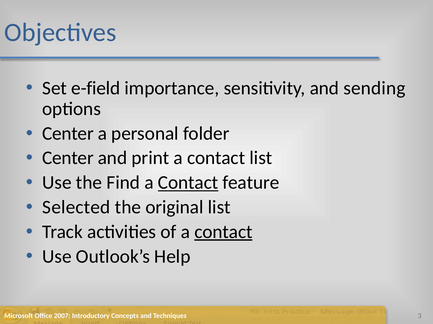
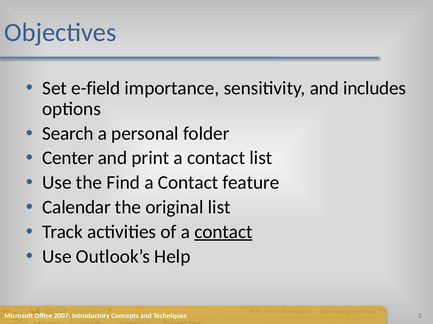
sending: sending -> includes
Center at (68, 134): Center -> Search
Contact at (188, 183) underline: present -> none
Selected: Selected -> Calendar
